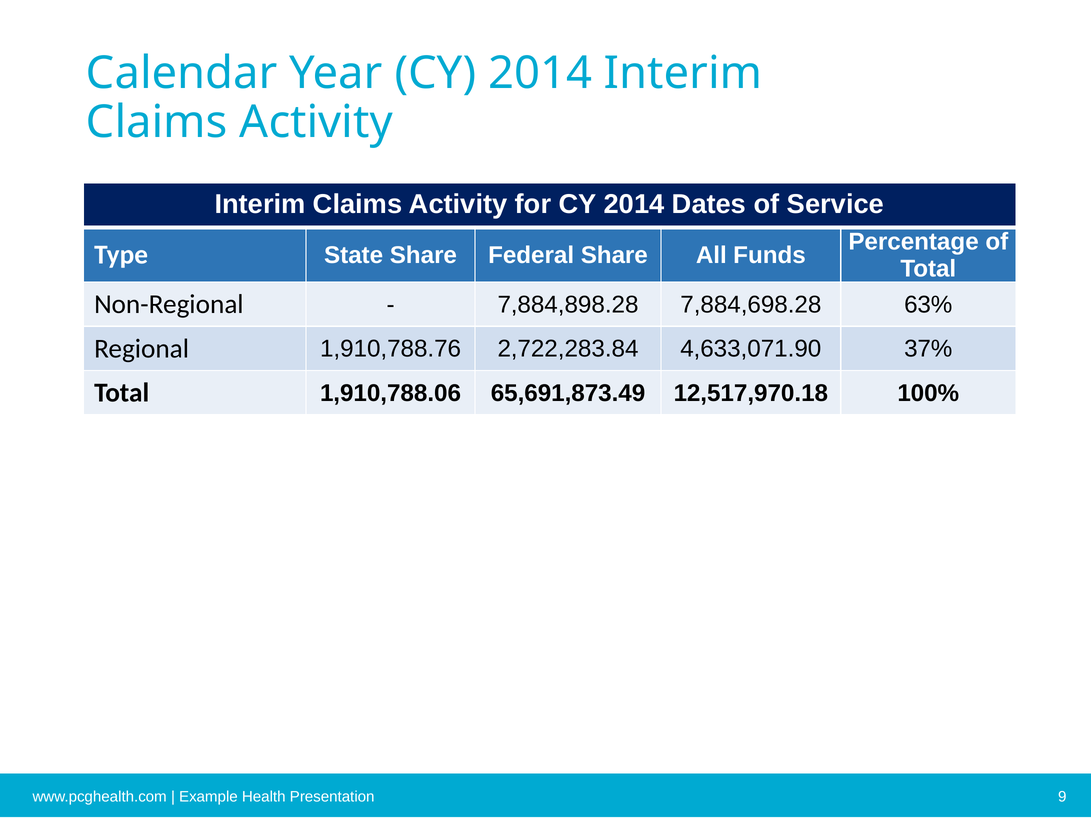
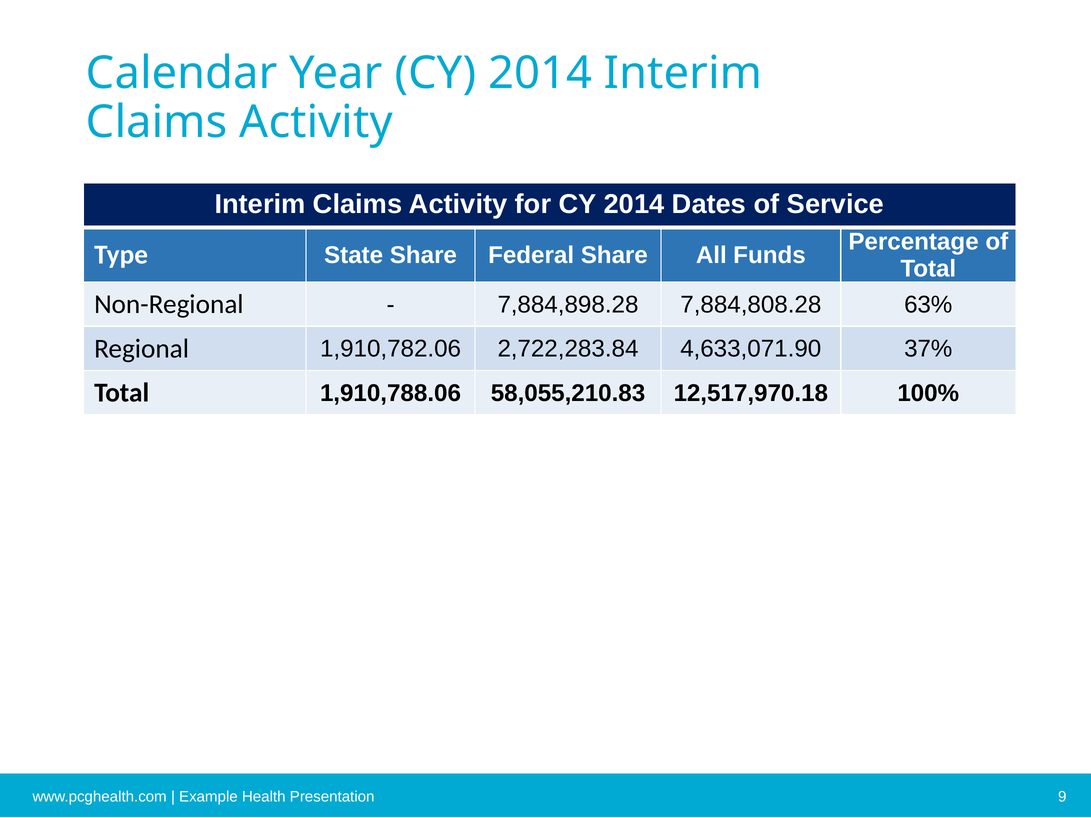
7,884,698.28: 7,884,698.28 -> 7,884,808.28
1,910,788.76: 1,910,788.76 -> 1,910,782.06
65,691,873.49: 65,691,873.49 -> 58,055,210.83
